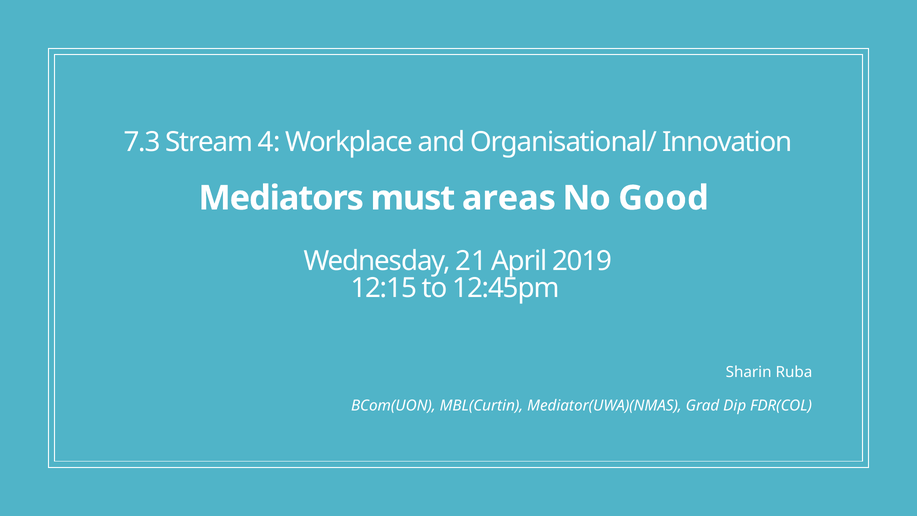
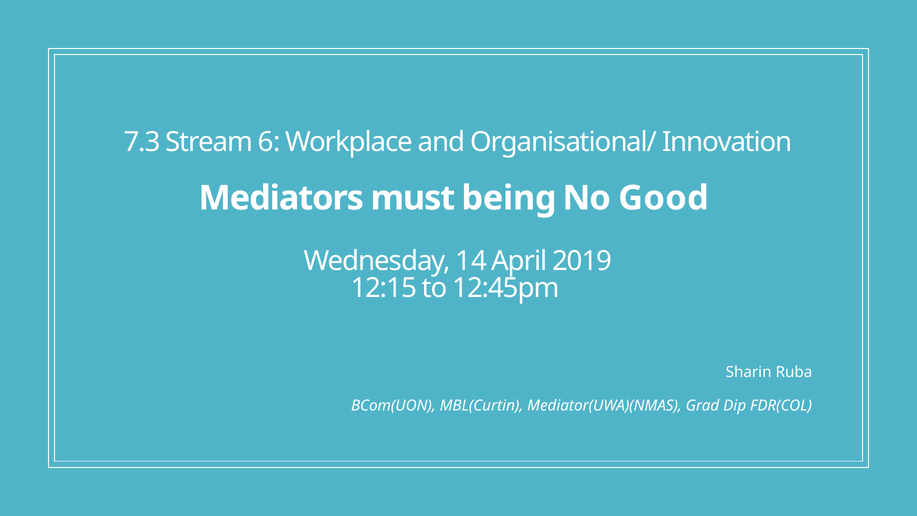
4: 4 -> 6
areas: areas -> being
21: 21 -> 14
